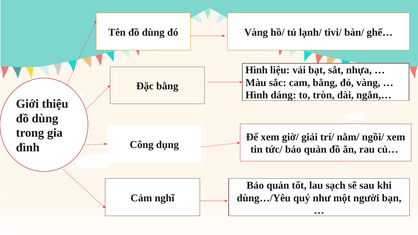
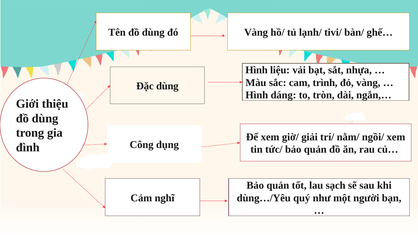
cam bằng: bằng -> trình
Đặc bằng: bằng -> dùng
